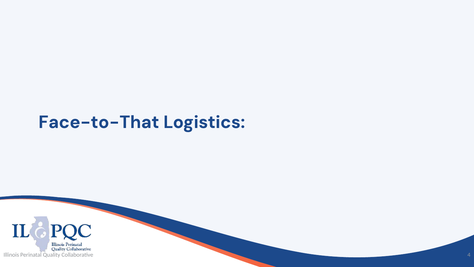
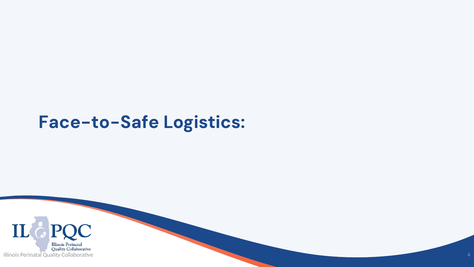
Face-to-That: Face-to-That -> Face-to-Safe
